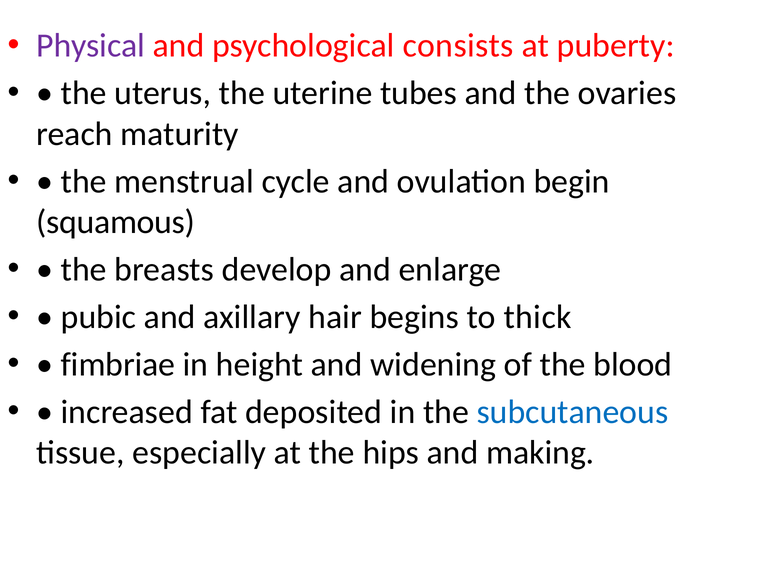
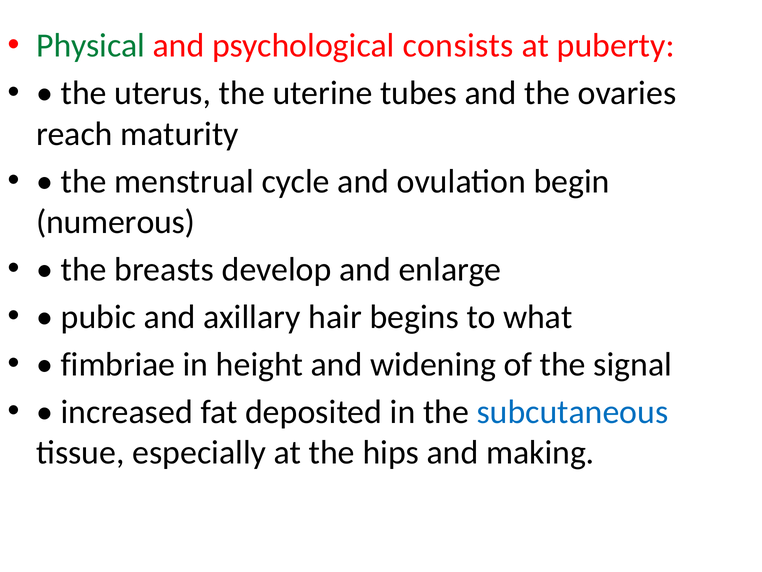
Physical colour: purple -> green
squamous: squamous -> numerous
thick: thick -> what
blood: blood -> signal
